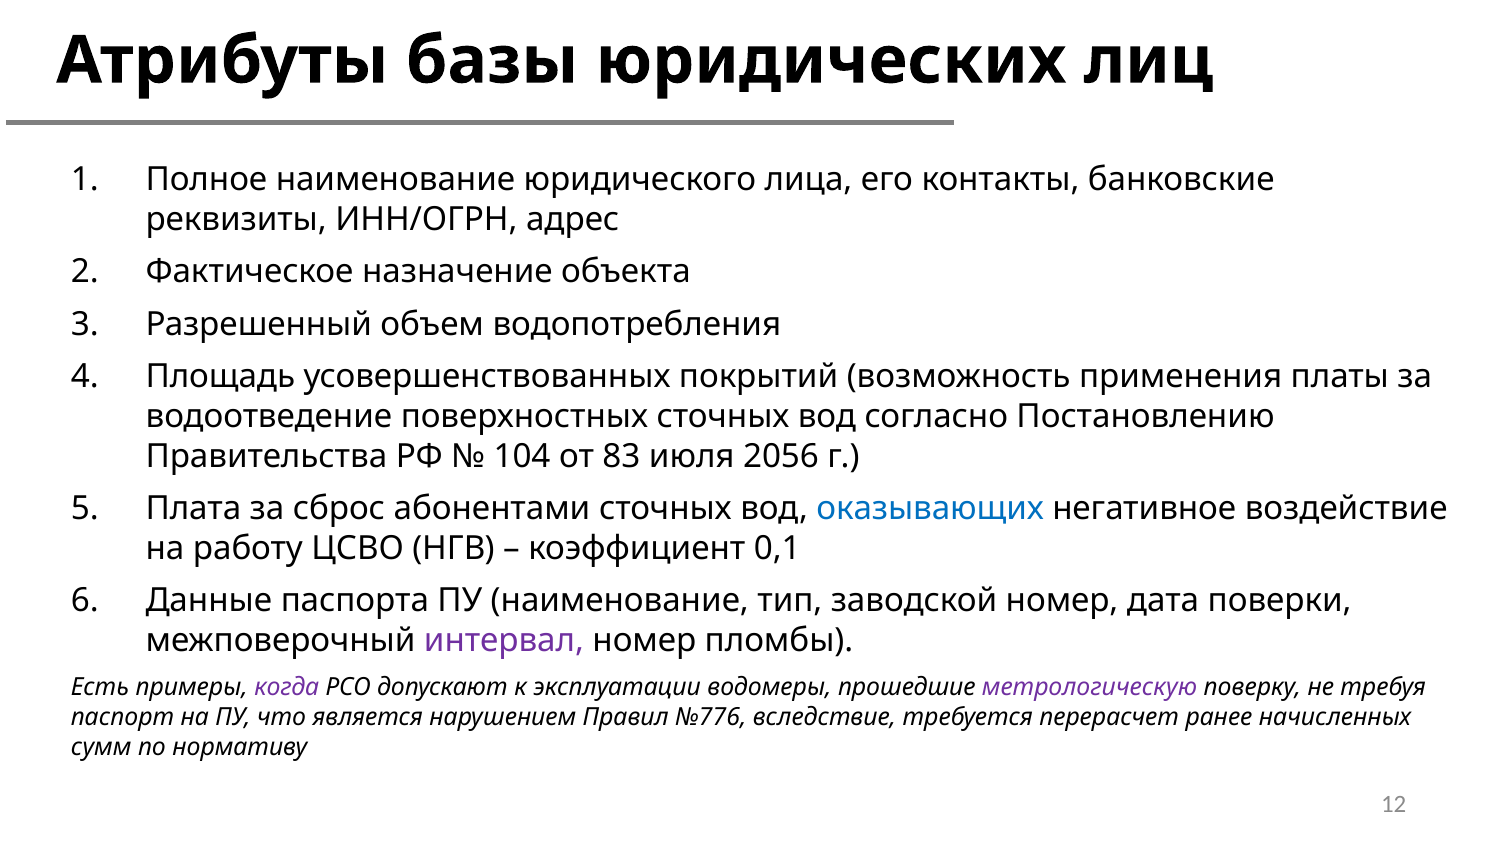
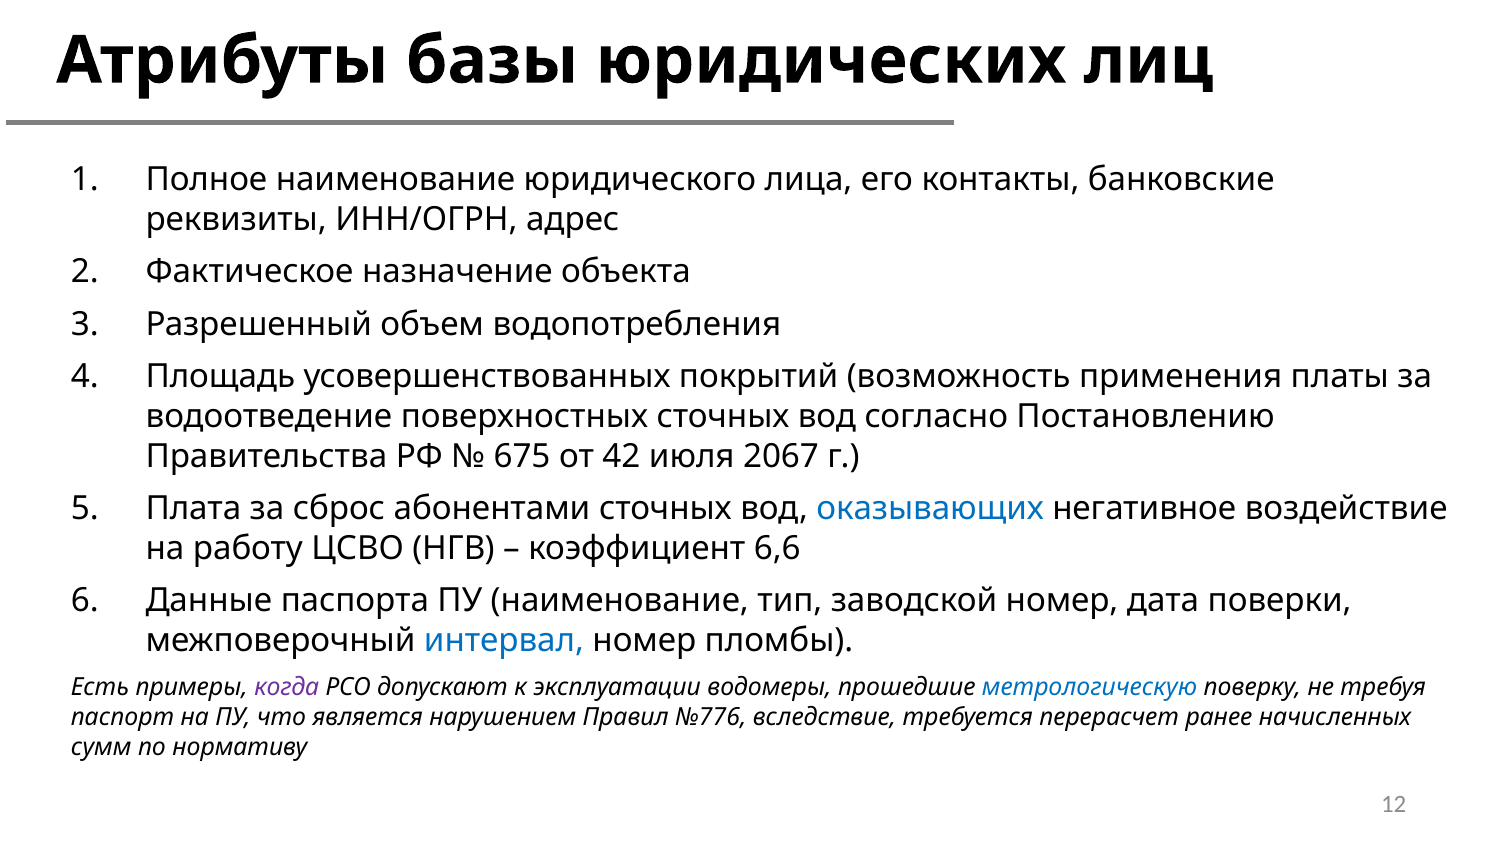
104: 104 -> 675
83: 83 -> 42
2056: 2056 -> 2067
0,1: 0,1 -> 6,6
интервал colour: purple -> blue
метрологическую colour: purple -> blue
